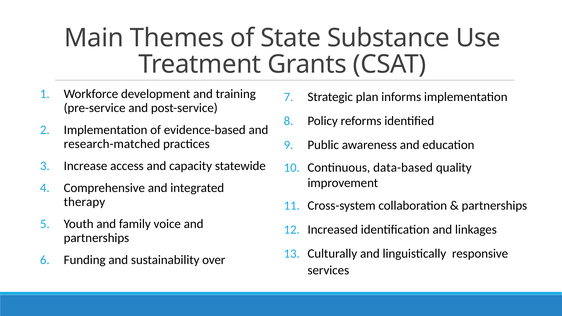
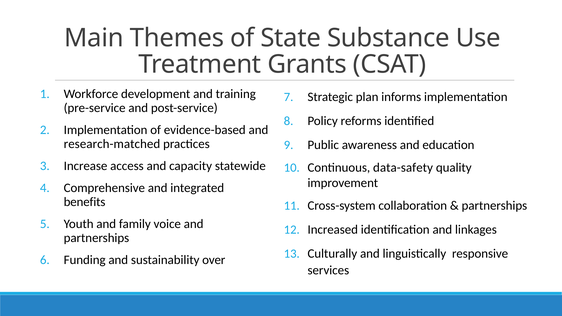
data-based: data-based -> data-safety
therapy: therapy -> benefits
